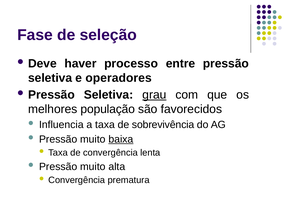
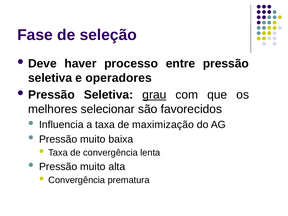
população: população -> selecionar
sobrevivência: sobrevivência -> maximização
baixa underline: present -> none
